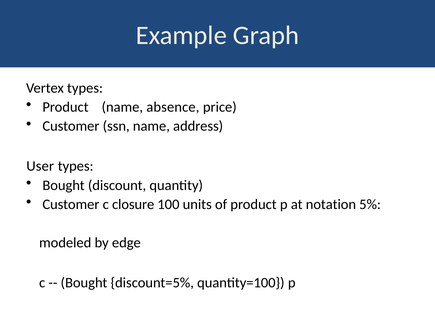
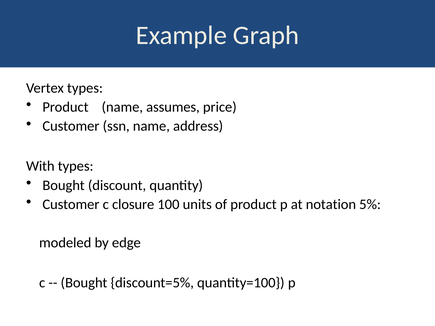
absence: absence -> assumes
User: User -> With
